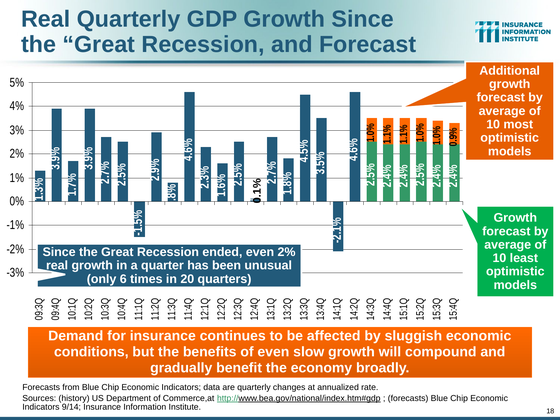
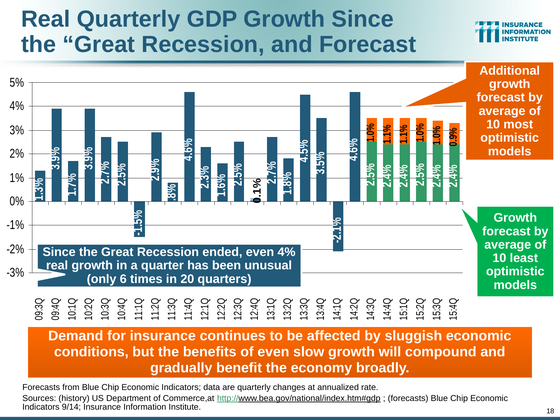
even 2%: 2% -> 4%
